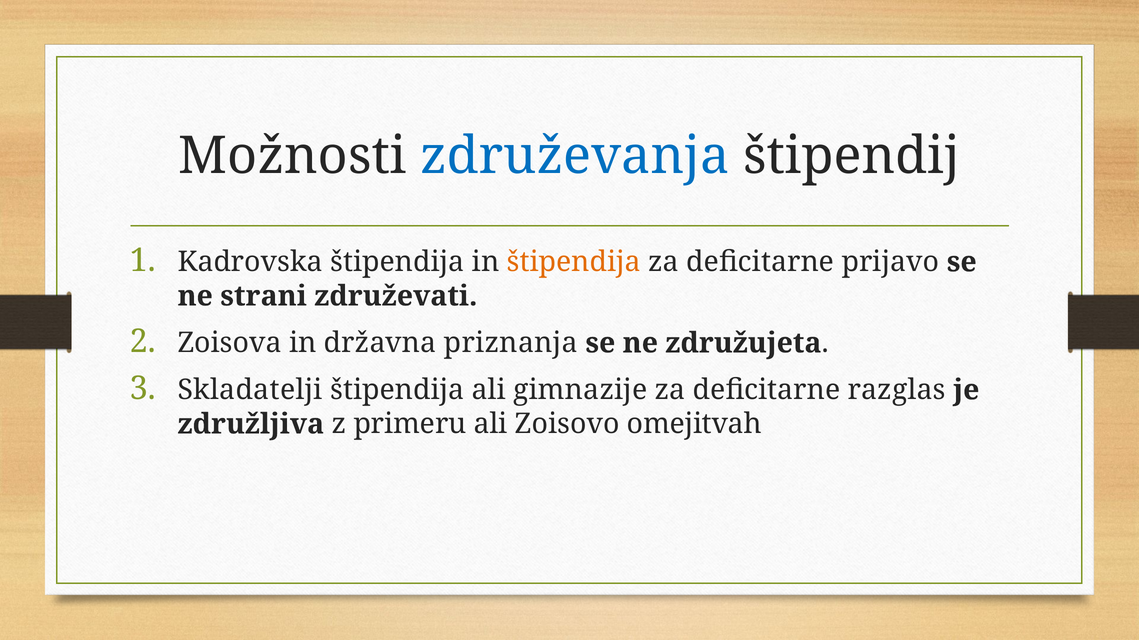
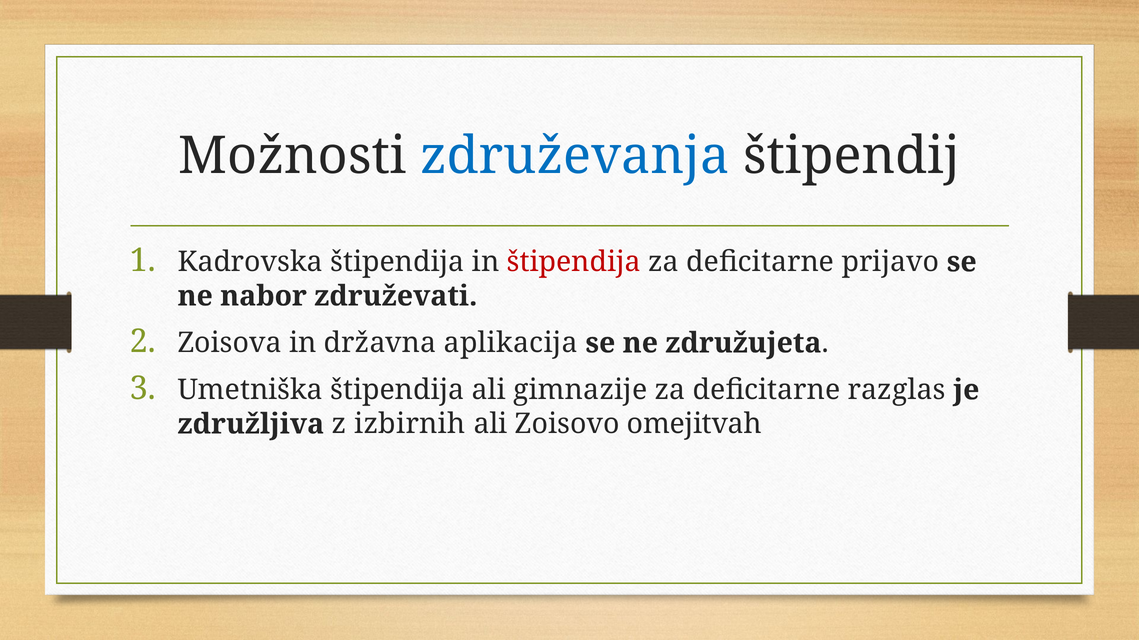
štipendija at (574, 262) colour: orange -> red
strani: strani -> nabor
priznanja: priznanja -> aplikacija
Skladatelji: Skladatelji -> Umetniška
primeru: primeru -> izbirnih
